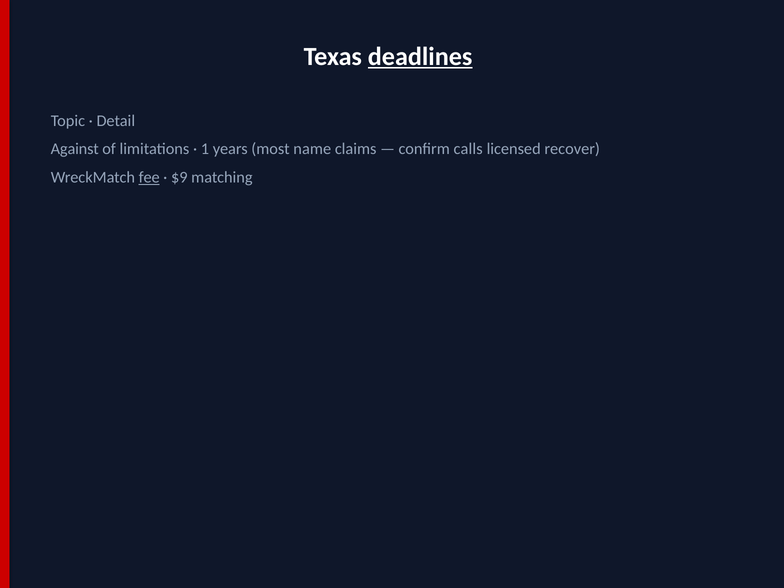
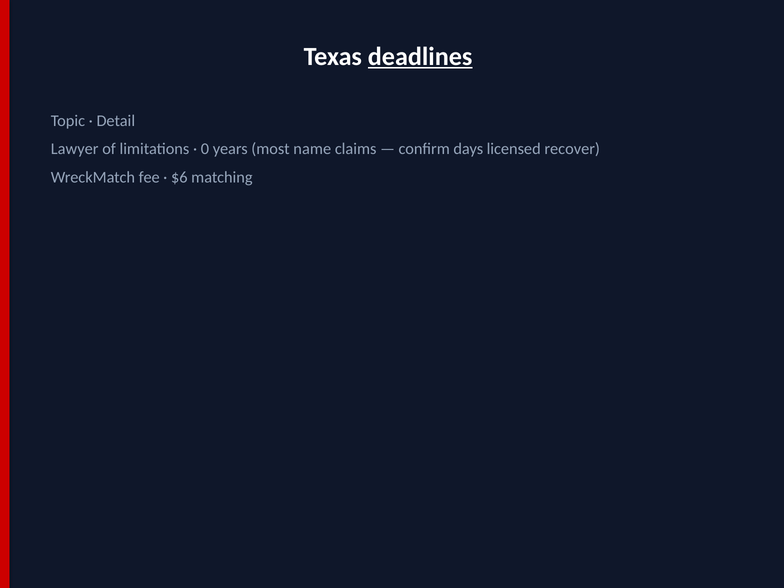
Against: Against -> Lawyer
1: 1 -> 0
calls: calls -> days
fee underline: present -> none
$9: $9 -> $6
